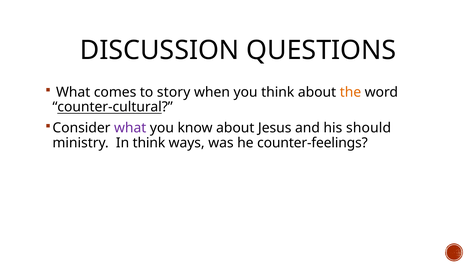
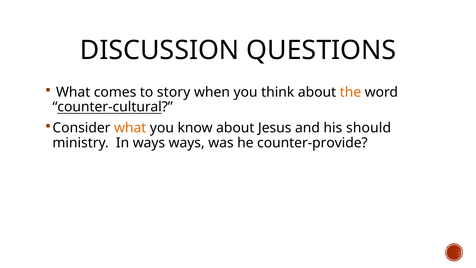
what at (130, 128) colour: purple -> orange
In think: think -> ways
counter-feelings: counter-feelings -> counter-provide
